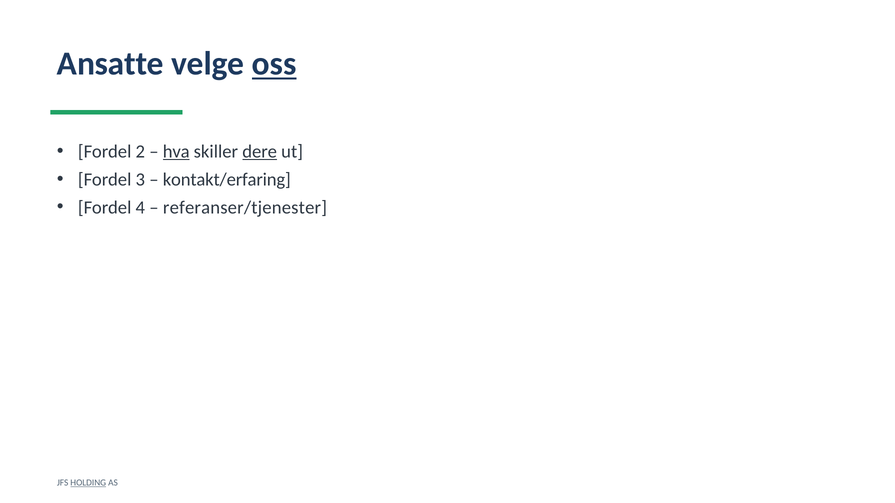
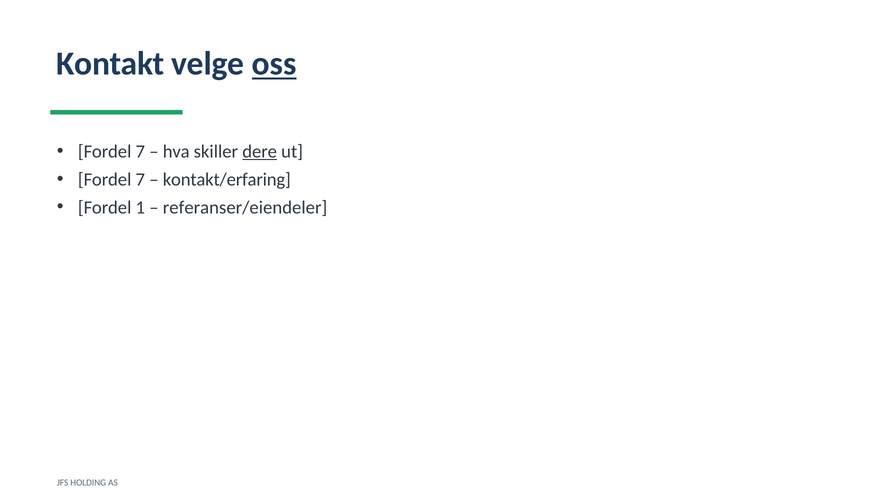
Ansatte: Ansatte -> Kontakt
2 at (140, 152): 2 -> 7
hva underline: present -> none
3 at (140, 180): 3 -> 7
4: 4 -> 1
referanser/tjenester: referanser/tjenester -> referanser/eiendeler
HOLDING underline: present -> none
